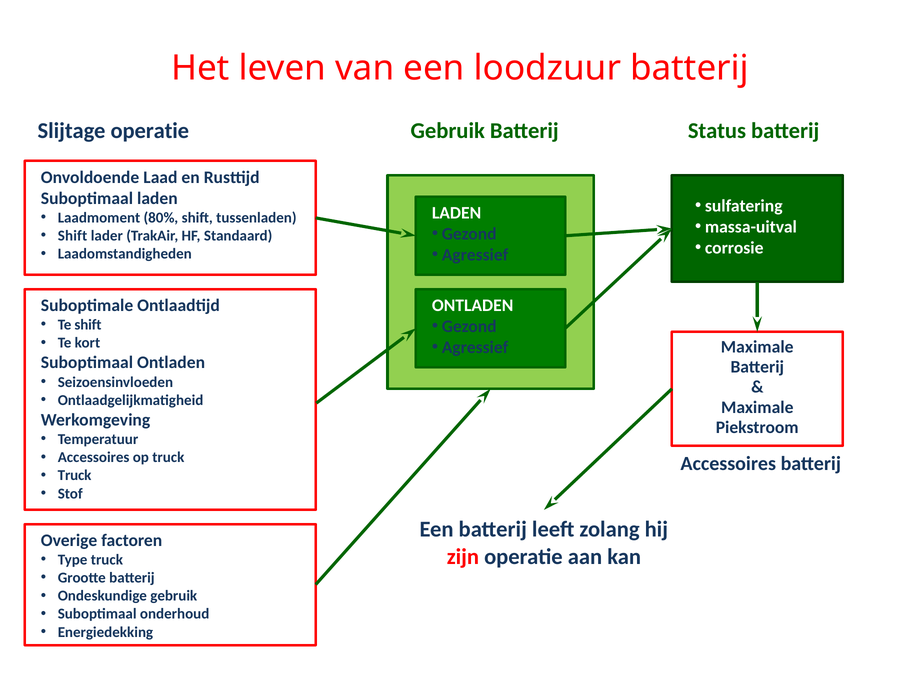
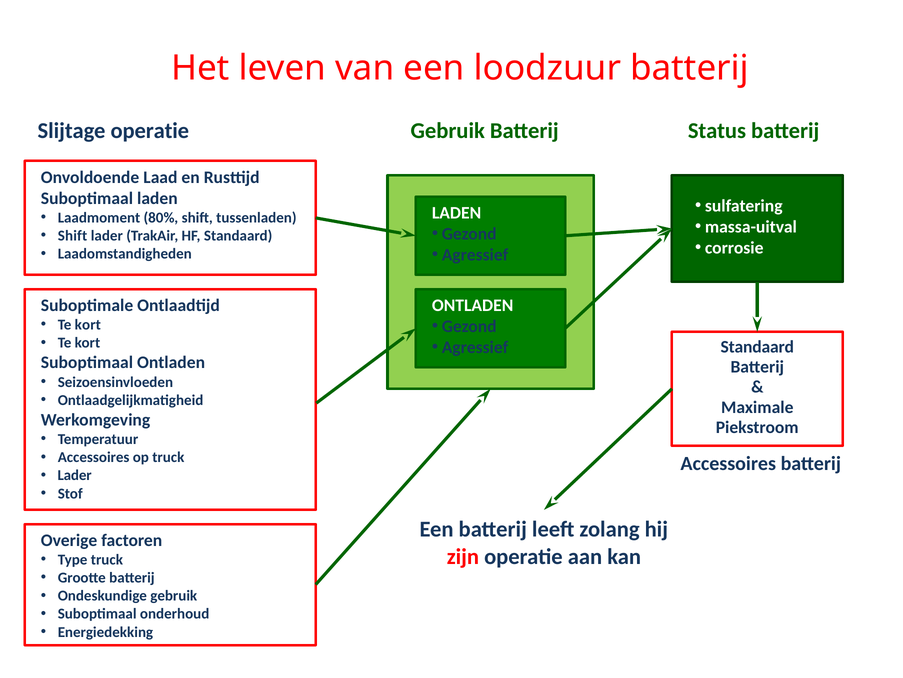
shift at (88, 324): shift -> kort
Maximale at (757, 347): Maximale -> Standaard
Truck at (75, 475): Truck -> Lader
